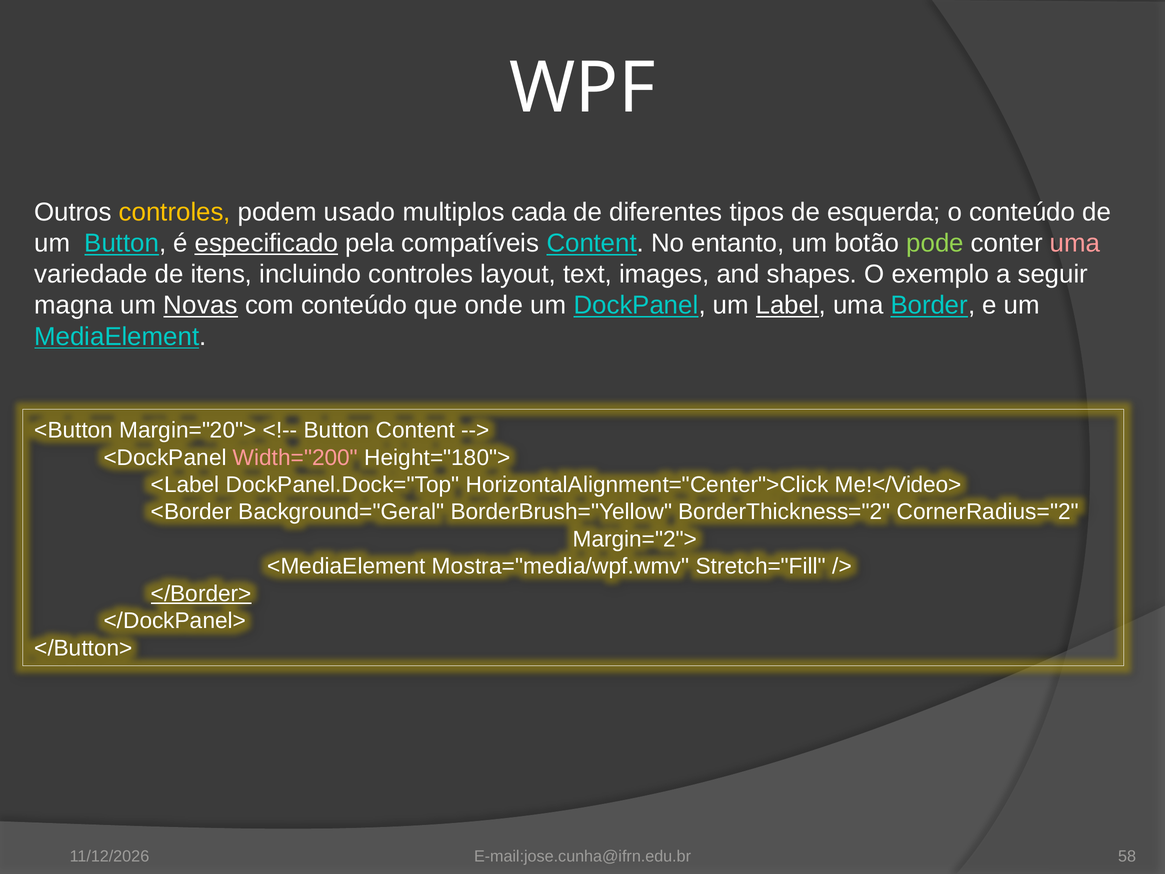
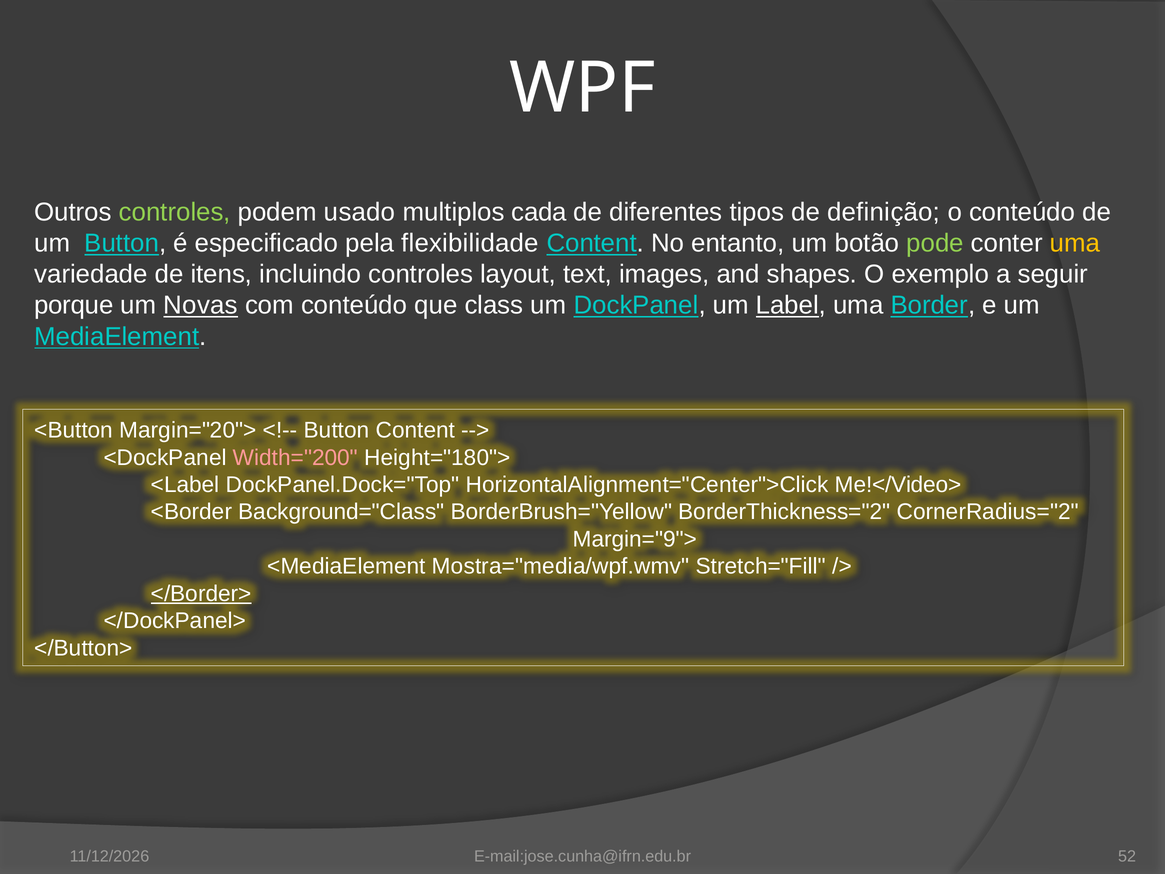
controles at (175, 212) colour: yellow -> light green
esquerda: esquerda -> definição
especificado underline: present -> none
compatíveis: compatíveis -> flexibilidade
uma at (1075, 243) colour: pink -> yellow
magna: magna -> porque
onde: onde -> class
Background="Geral: Background="Geral -> Background="Class
Margin="2">: Margin="2"> -> Margin="9">
58: 58 -> 52
